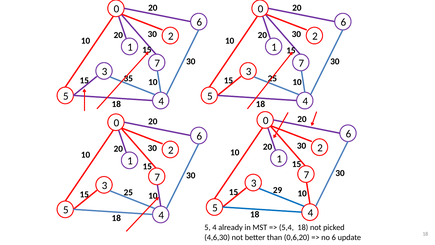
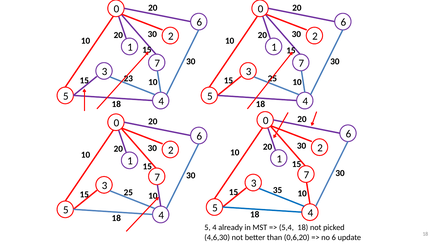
35: 35 -> 23
29: 29 -> 35
